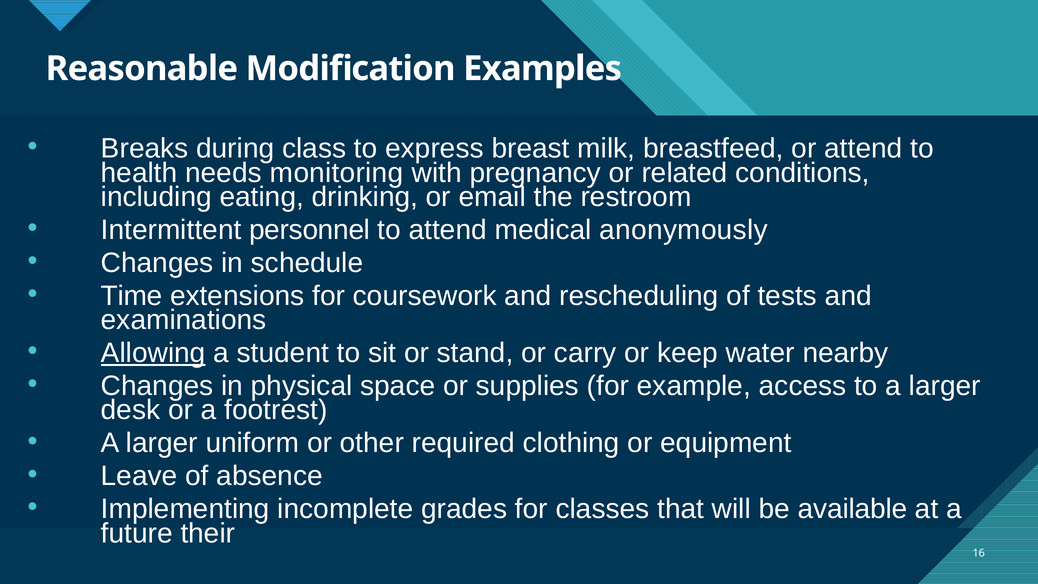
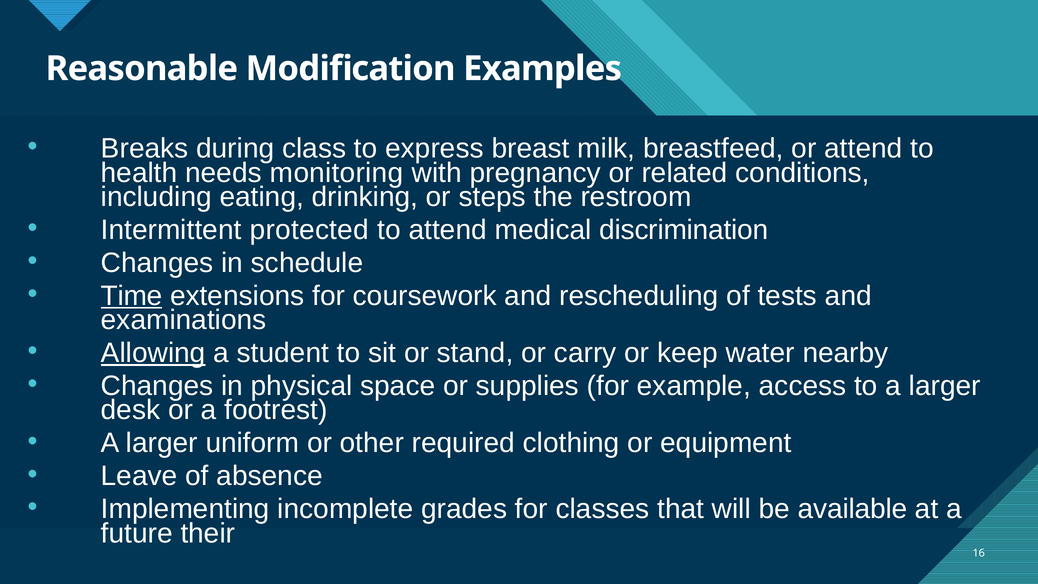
email: email -> steps
personnel: personnel -> protected
anonymously: anonymously -> discrimination
Time underline: none -> present
